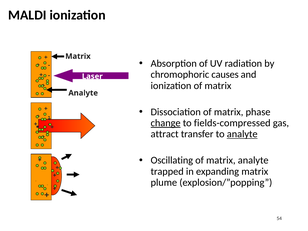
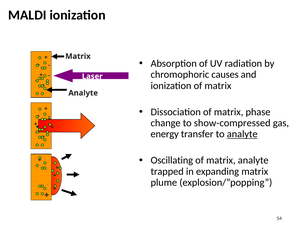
change underline: present -> none
fields-compressed: fields-compressed -> show-compressed
attract: attract -> energy
